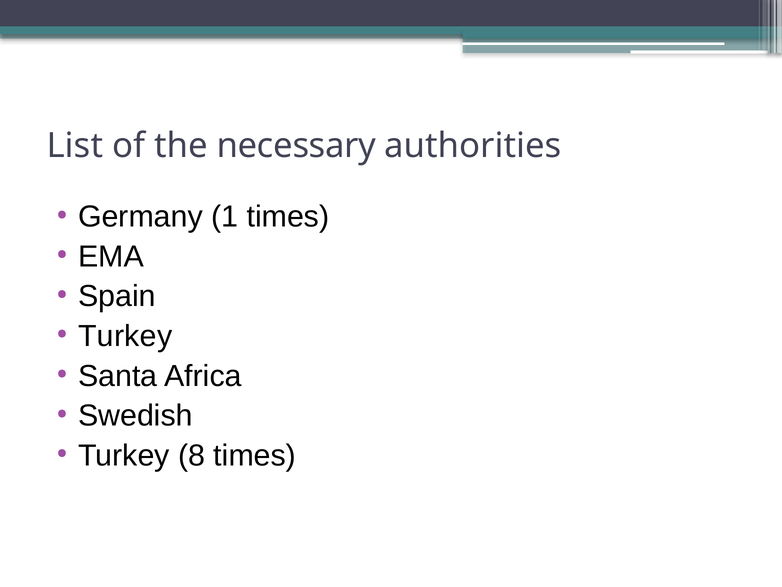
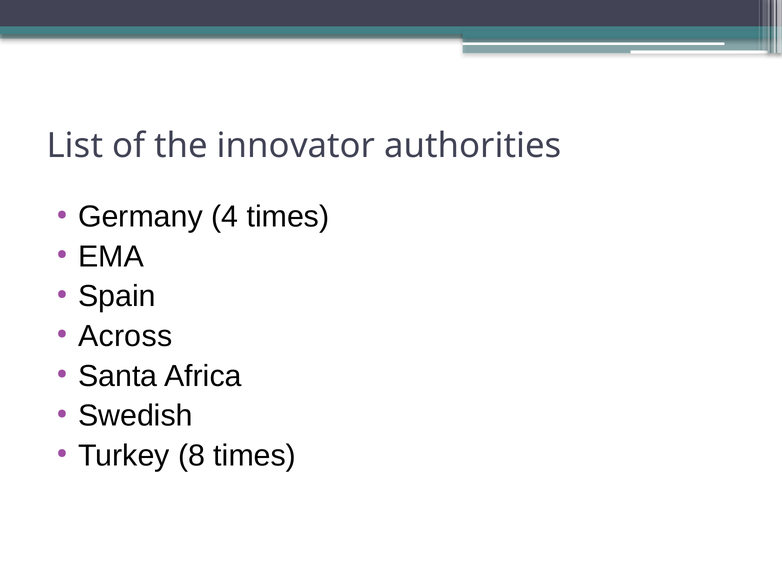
necessary: necessary -> innovator
1: 1 -> 4
Turkey at (125, 336): Turkey -> Across
